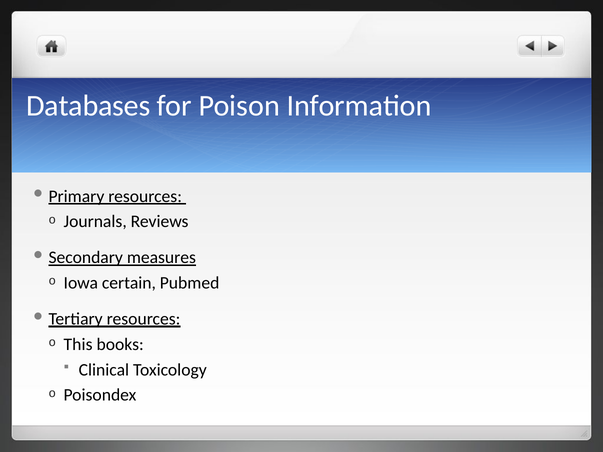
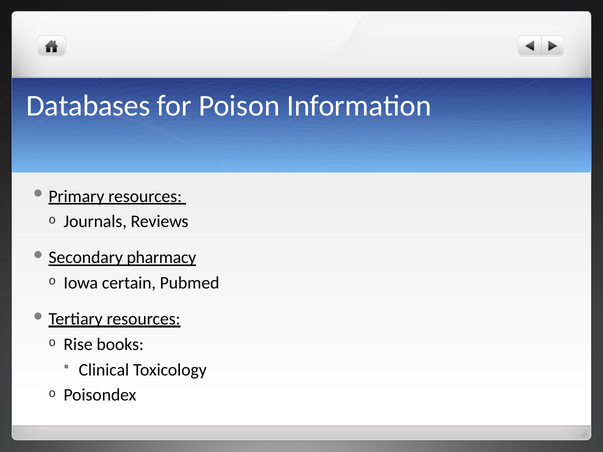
measures: measures -> pharmacy
This: This -> Rise
